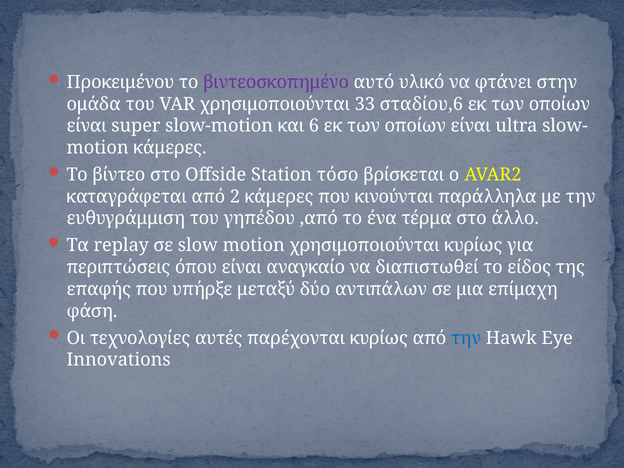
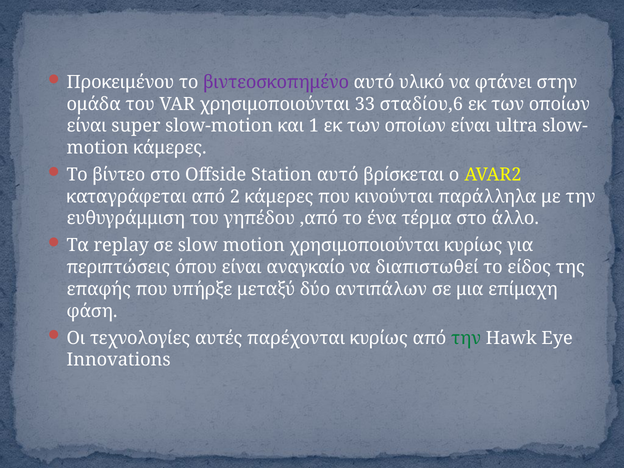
6: 6 -> 1
Station τόσο: τόσο -> αυτό
την at (466, 338) colour: blue -> green
